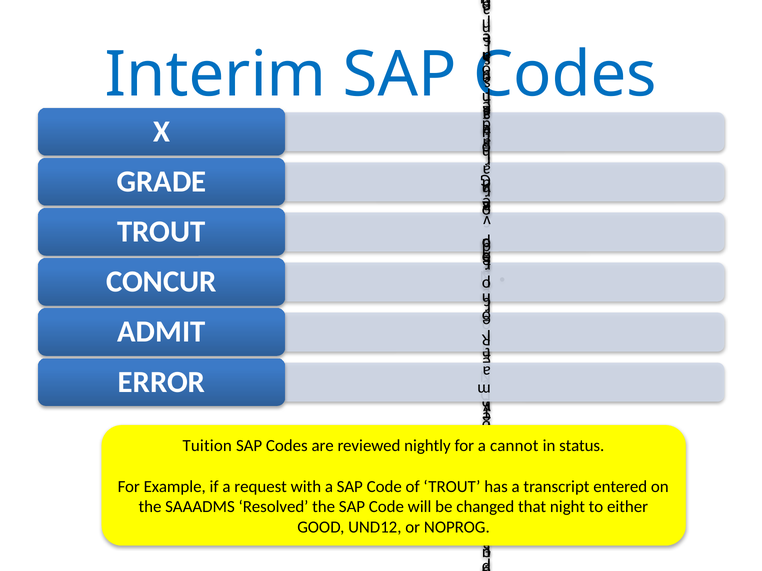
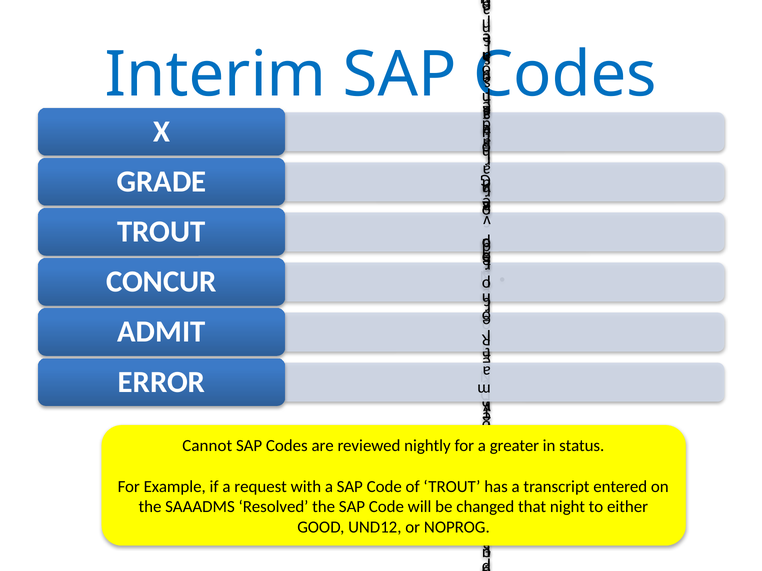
Tuition: Tuition -> Cannot
cannot: cannot -> greater
